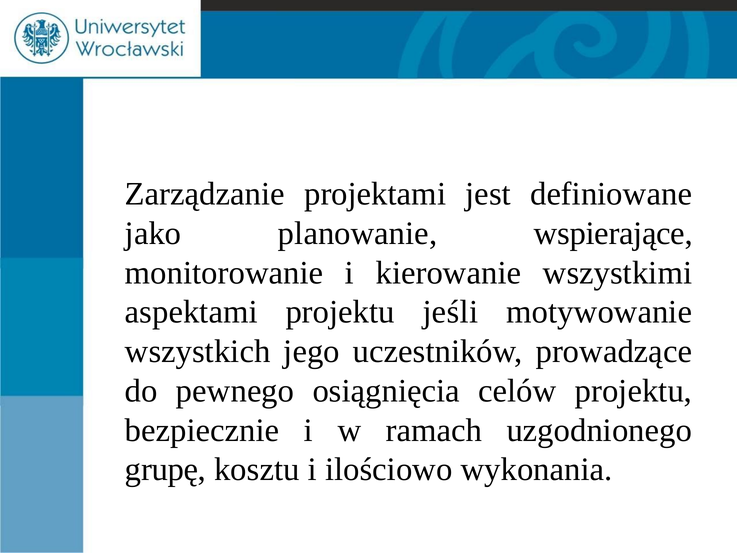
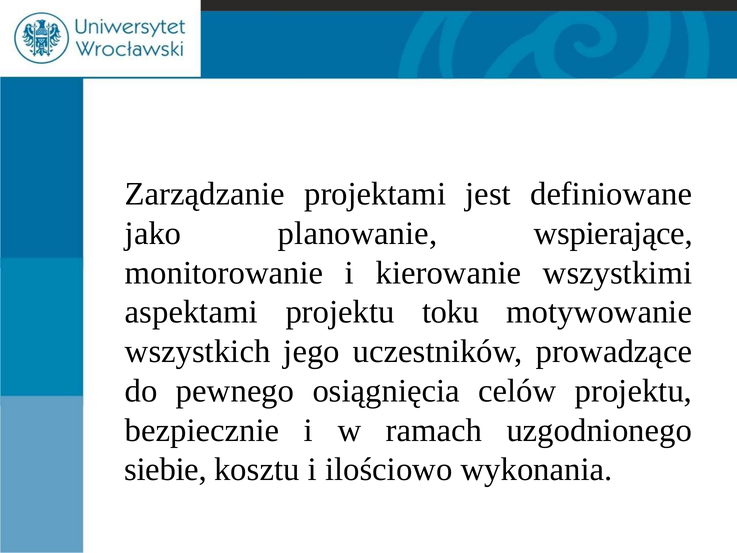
jeśli: jeśli -> toku
grupę: grupę -> siebie
